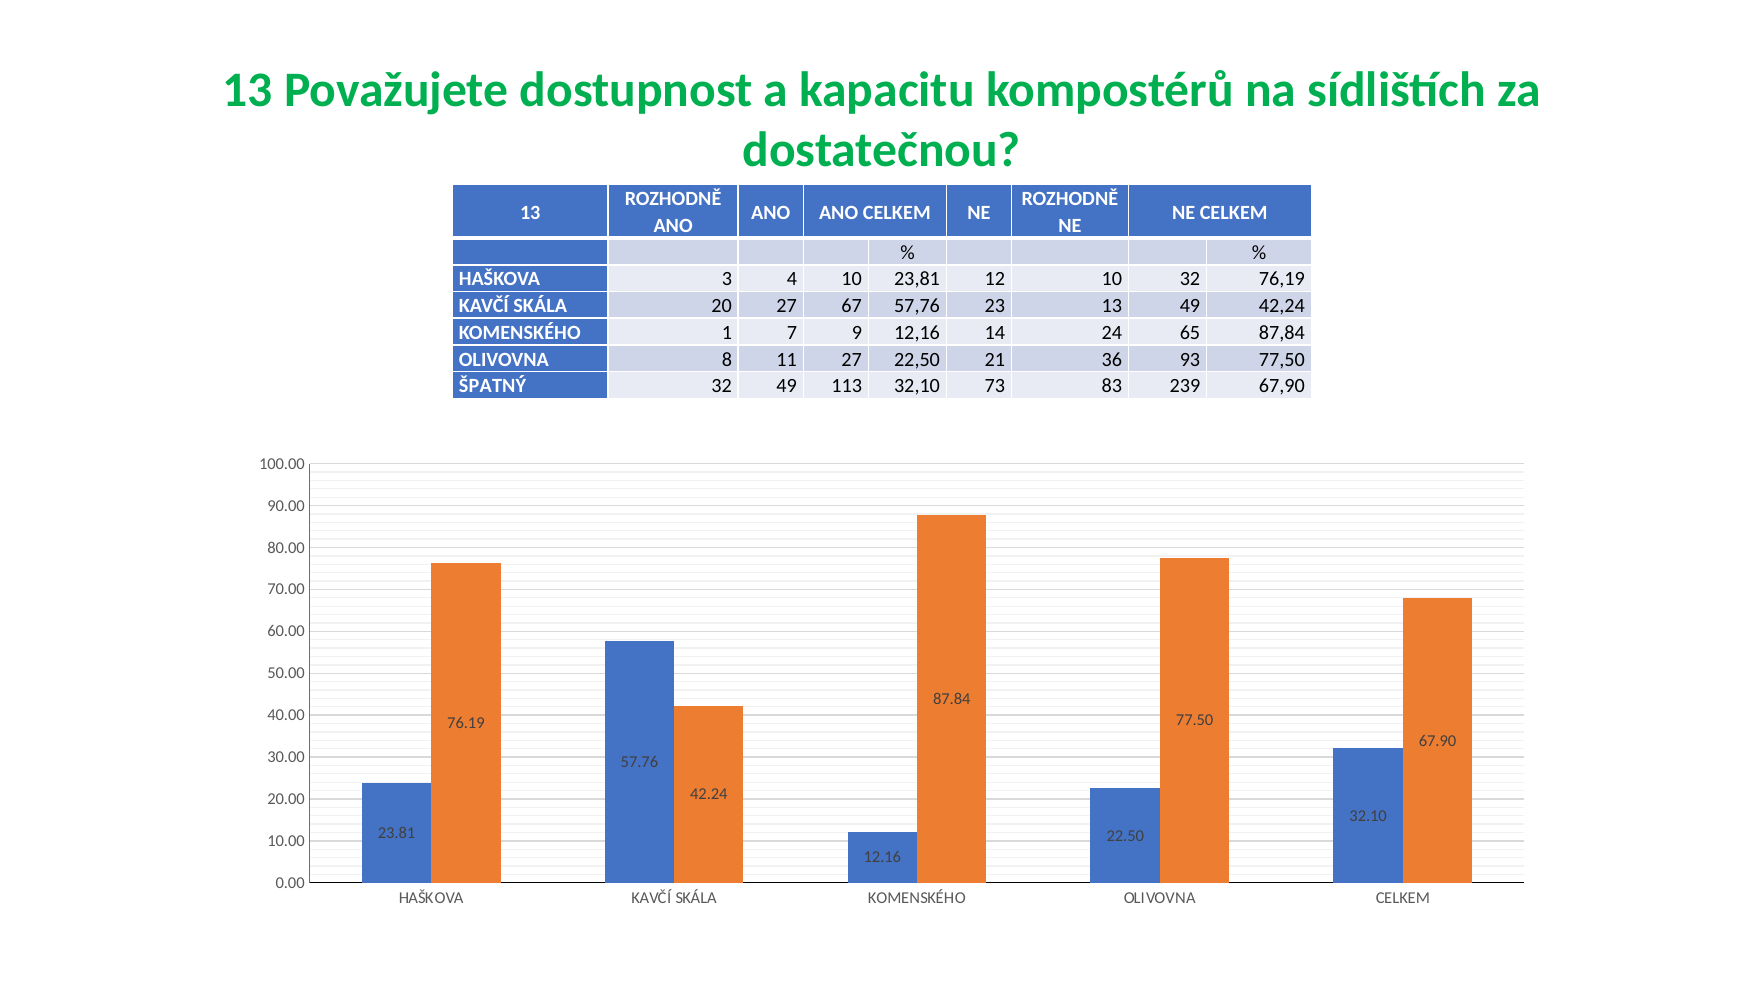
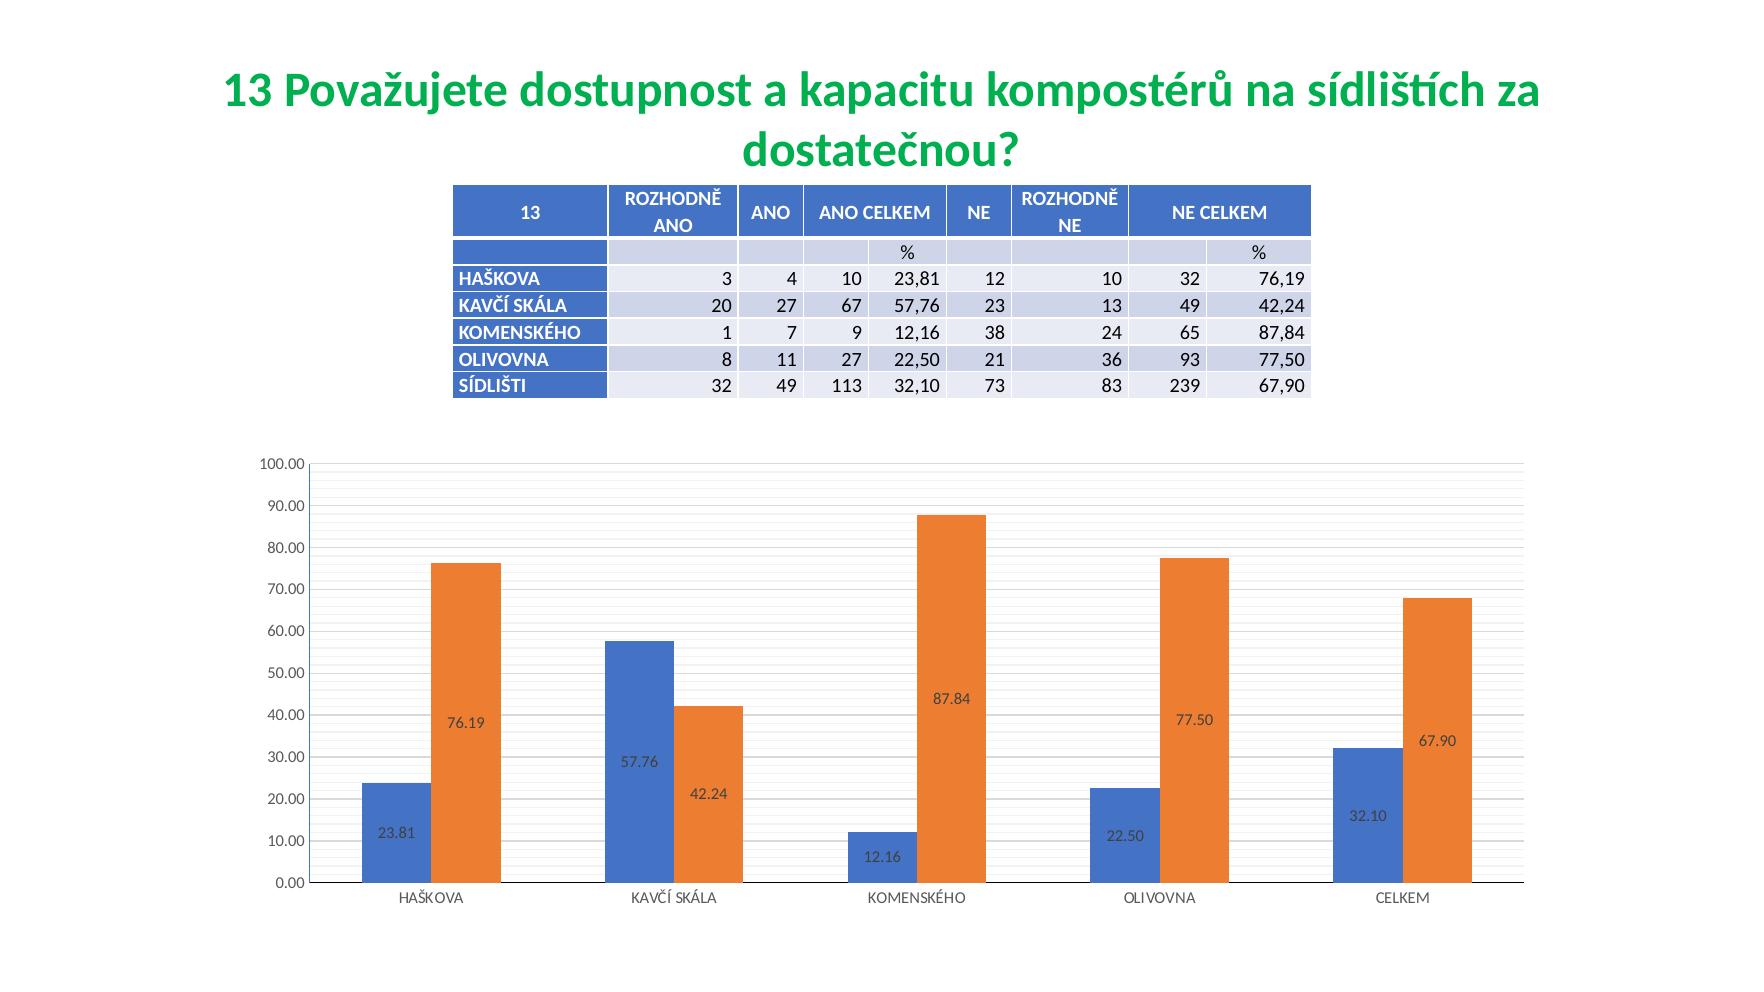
14: 14 -> 38
ŠPATNÝ: ŠPATNÝ -> SÍDLIŠTI
